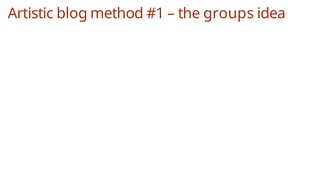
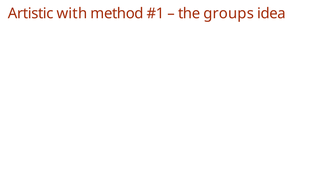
blog: blog -> with
